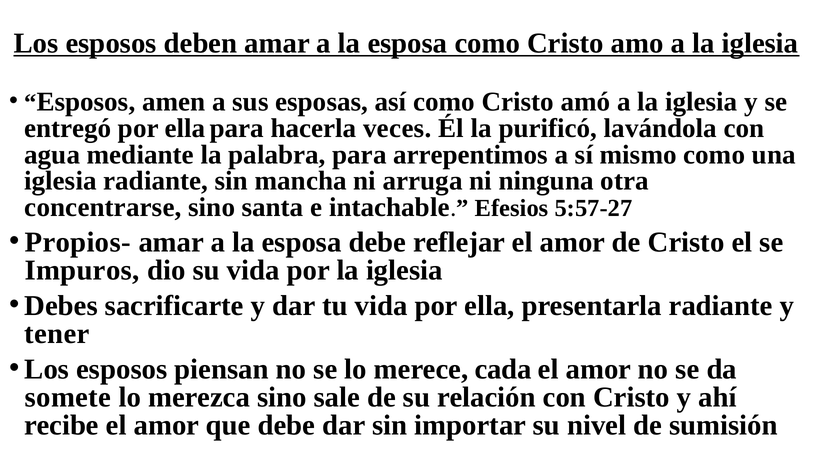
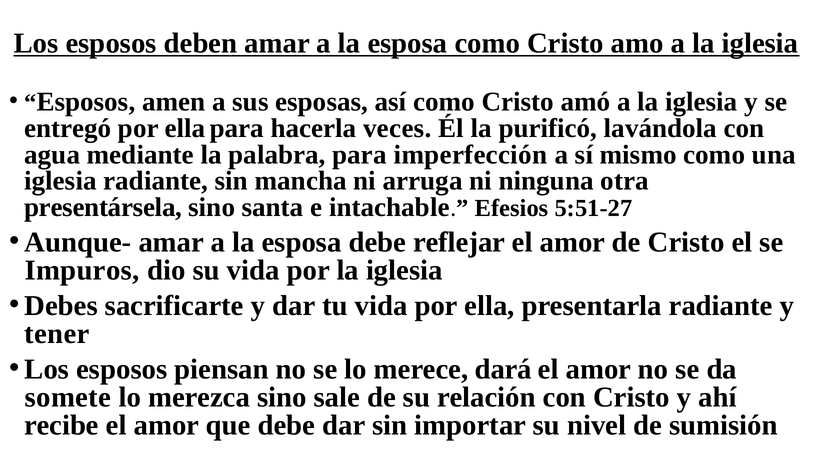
arrepentimos: arrepentimos -> imperfección
concentrarse: concentrarse -> presentársela
5:57-27: 5:57-27 -> 5:51-27
Propios-: Propios- -> Aunque-
cada: cada -> dará
